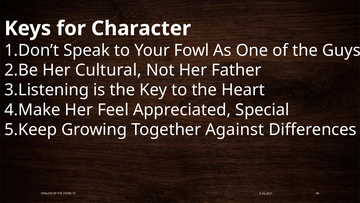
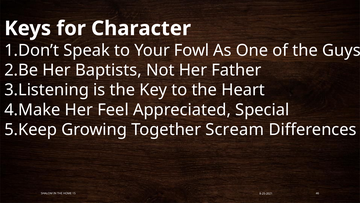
Cultural: Cultural -> Baptists
Against: Against -> Scream
